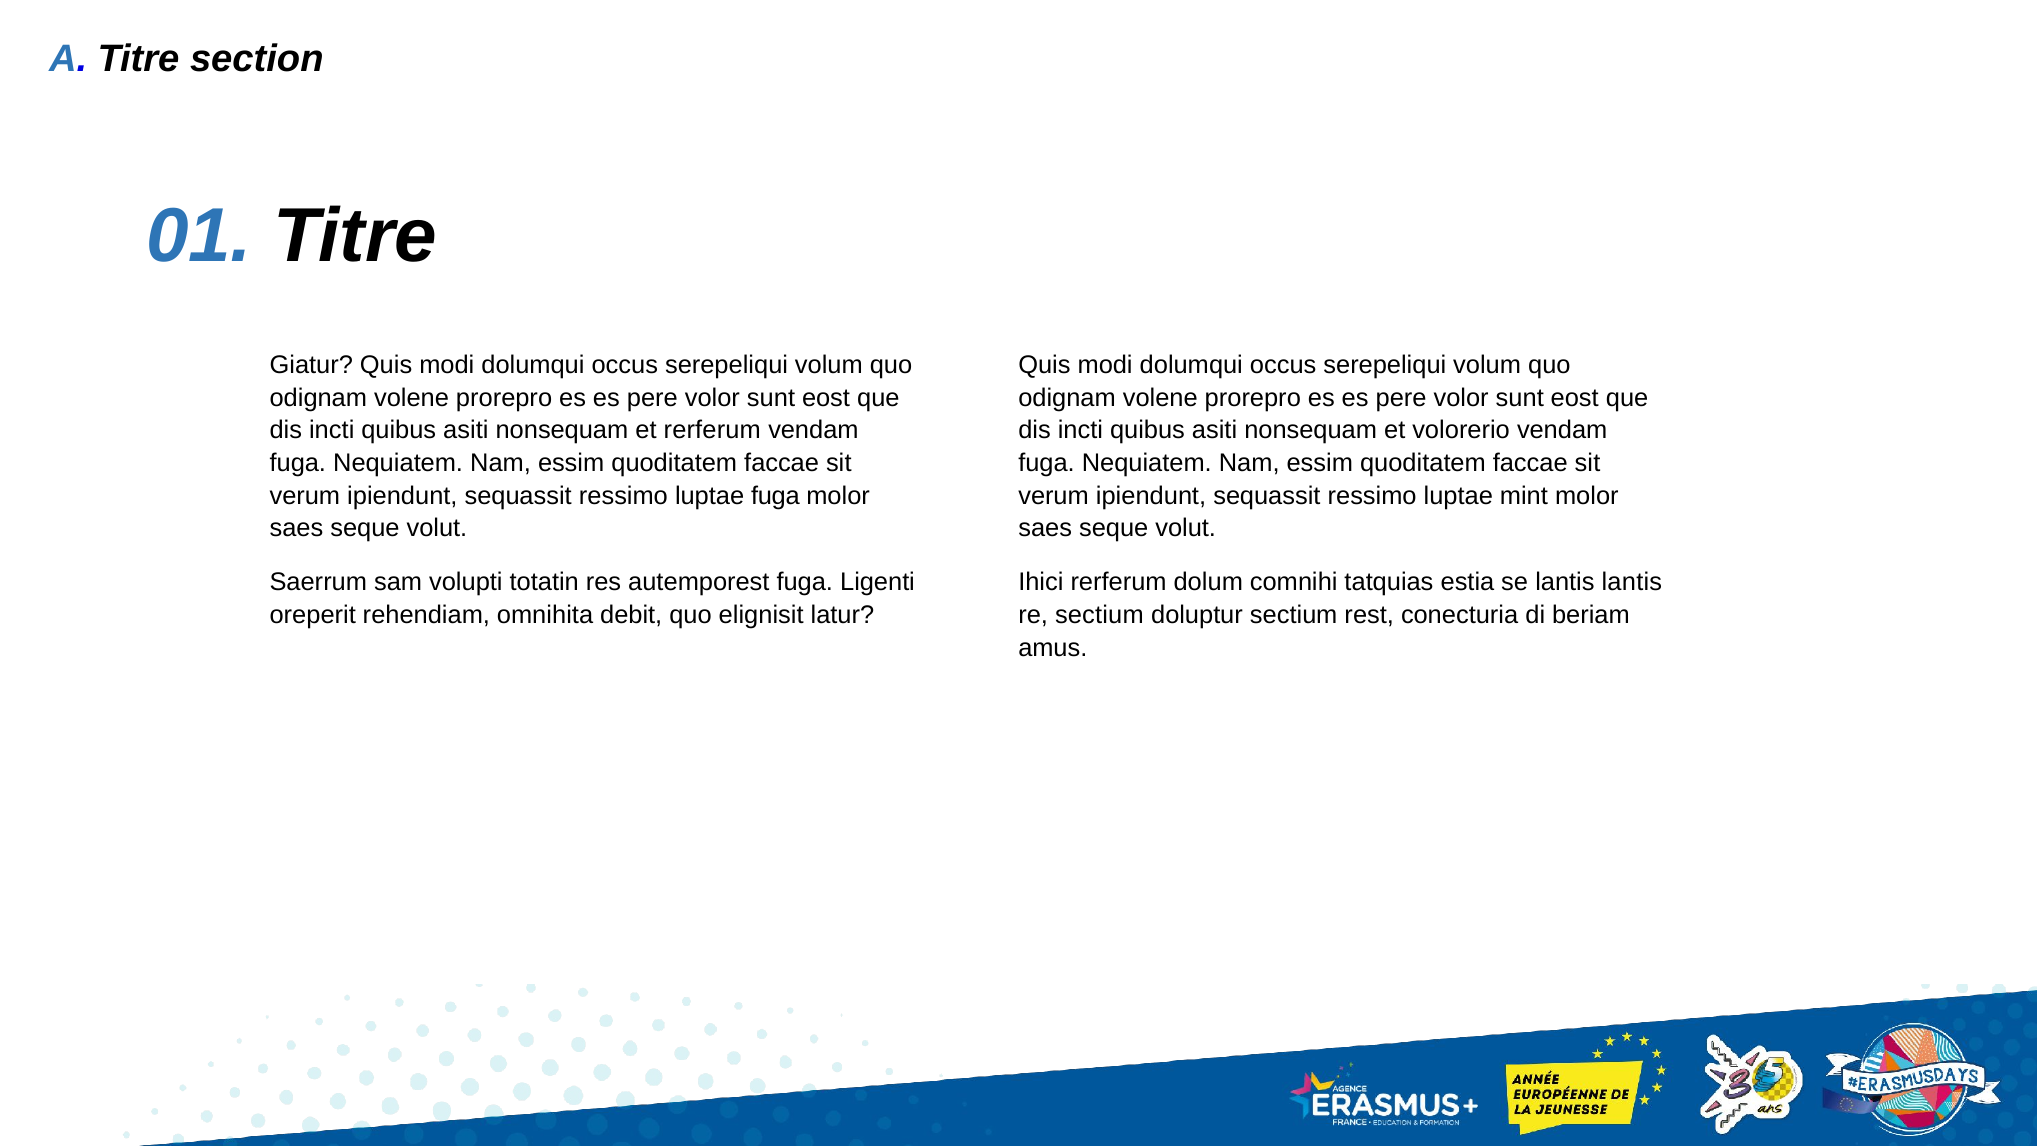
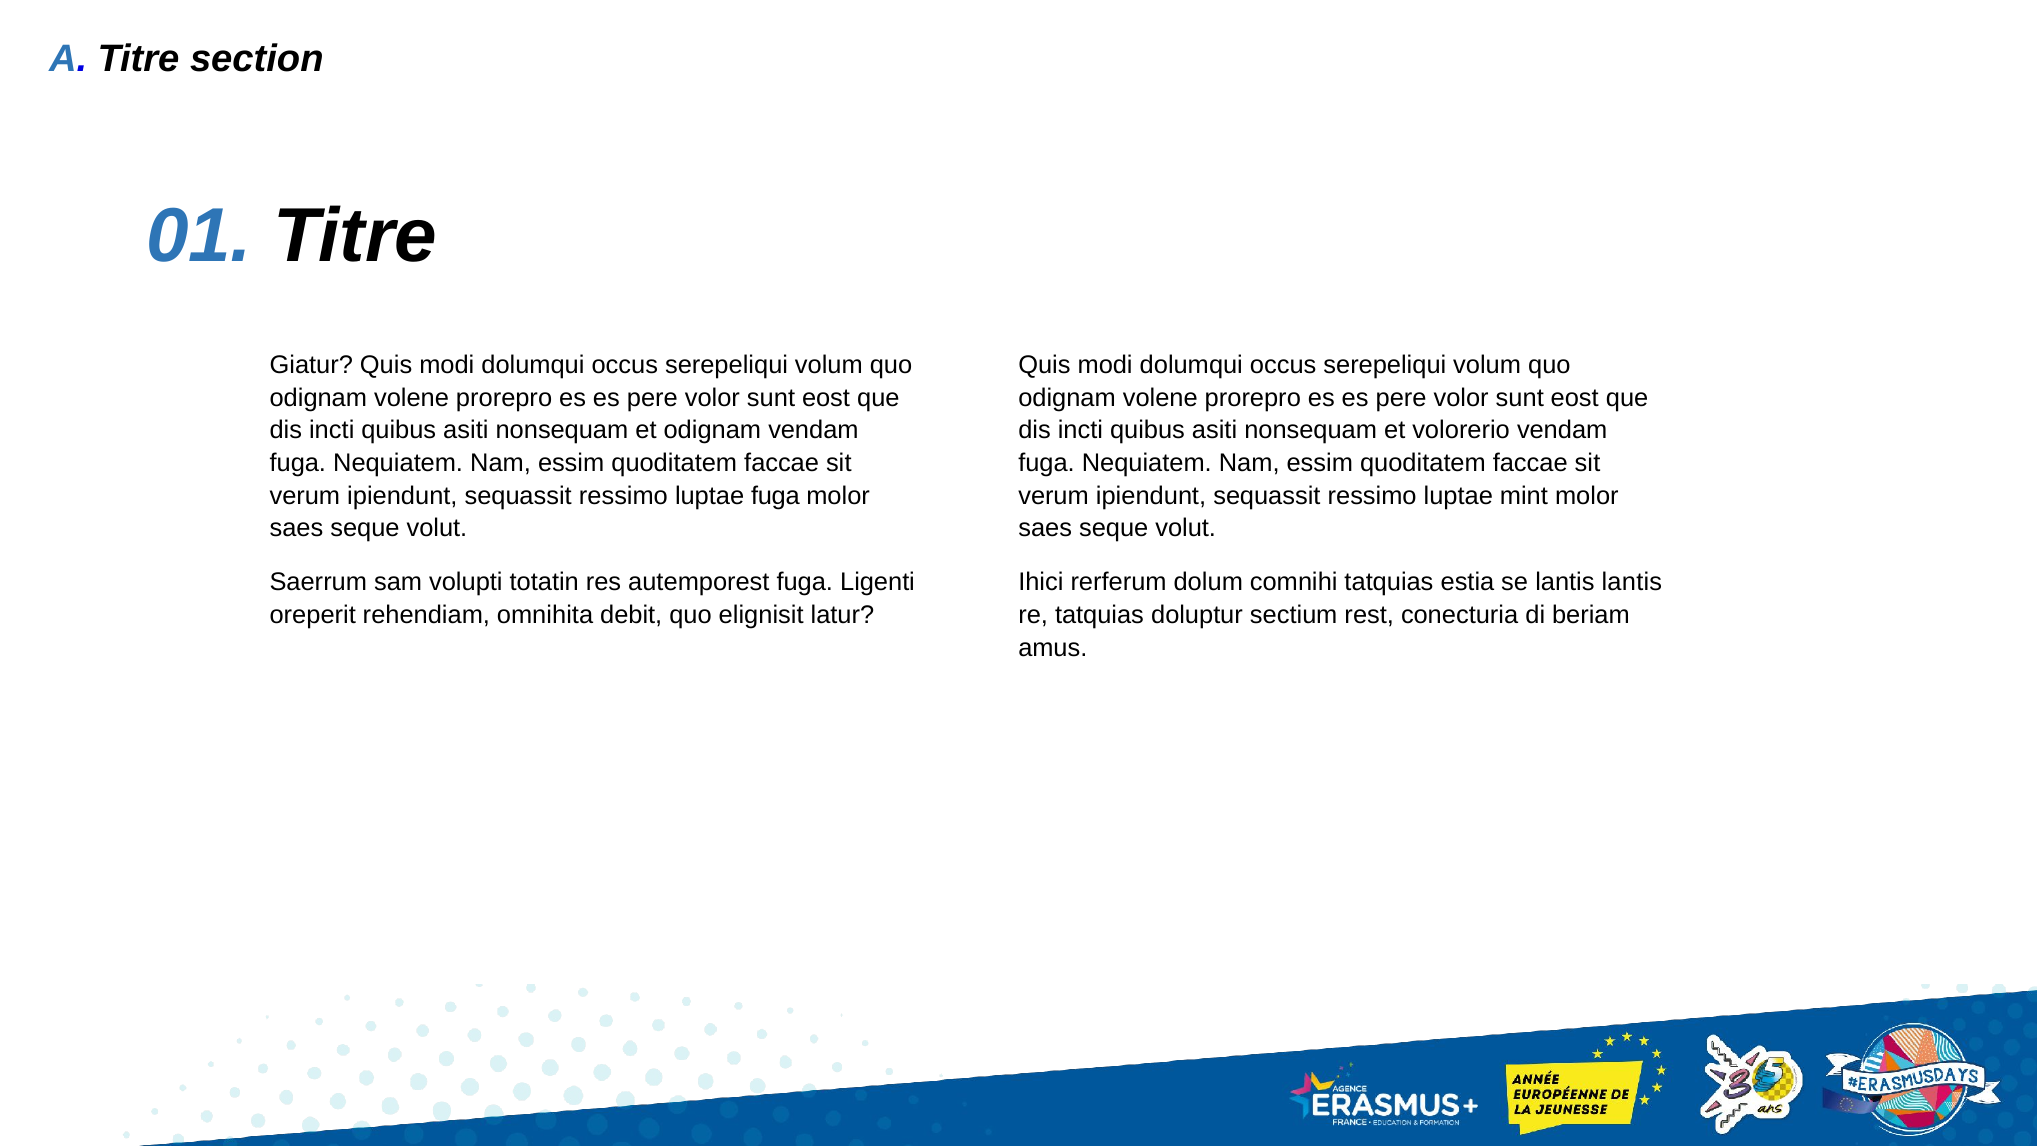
et rerferum: rerferum -> odignam
re sectium: sectium -> tatquias
